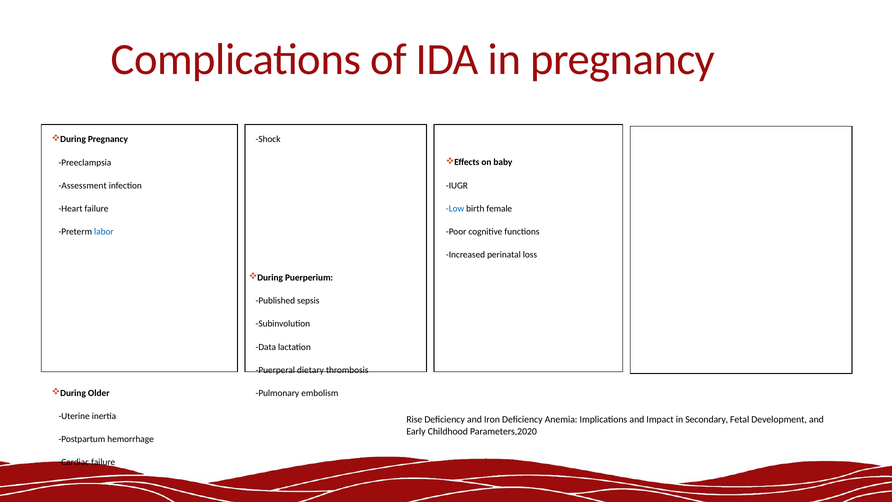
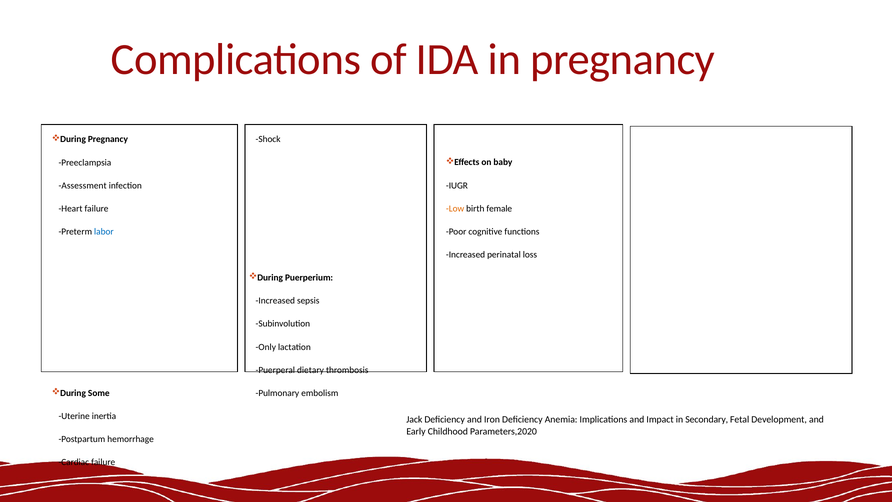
Low colour: blue -> orange
Published at (275, 301): Published -> Increased
Data: Data -> Only
Older: Older -> Some
Rise: Rise -> Jack
